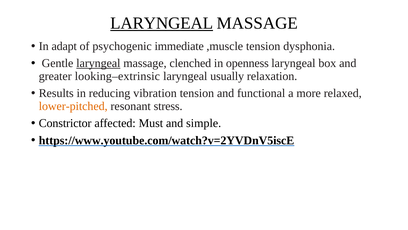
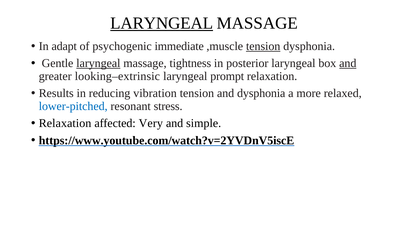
tension at (263, 46) underline: none -> present
clenched: clenched -> tightness
openness: openness -> posterior
and at (348, 63) underline: none -> present
usually: usually -> prompt
and functional: functional -> dysphonia
lower‐pitched colour: orange -> blue
Constrictor at (65, 123): Constrictor -> Relaxation
Must: Must -> Very
